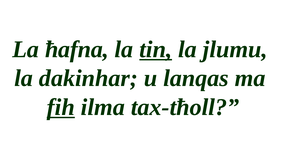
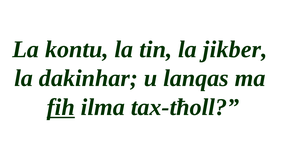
ħafna: ħafna -> kontu
tin underline: present -> none
jlumu: jlumu -> jikber
